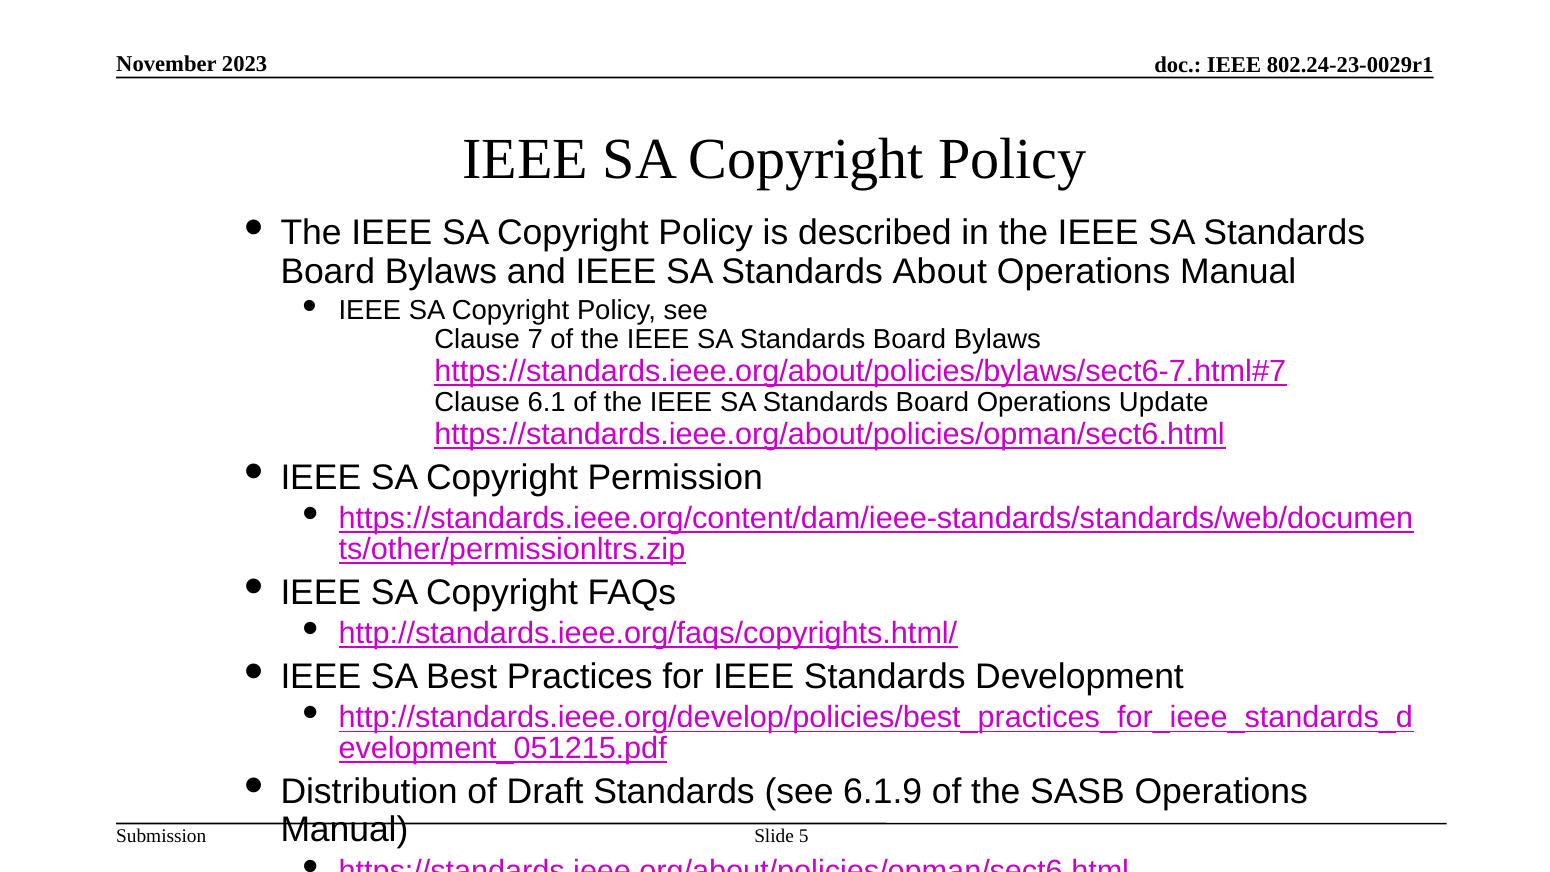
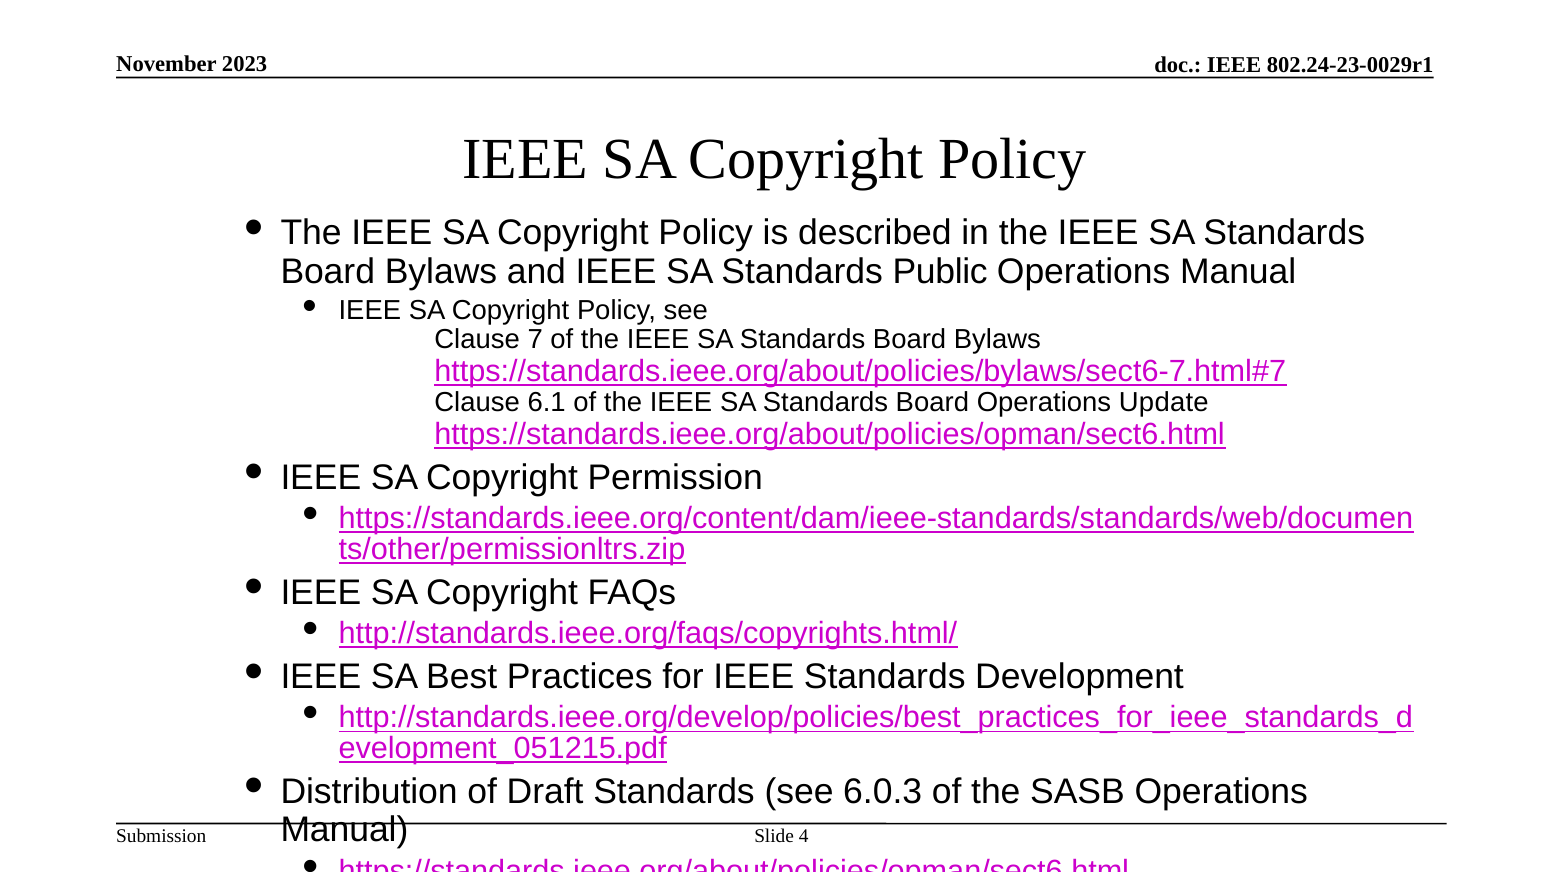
About: About -> Public
6.1.9: 6.1.9 -> 6.0.3
5: 5 -> 4
